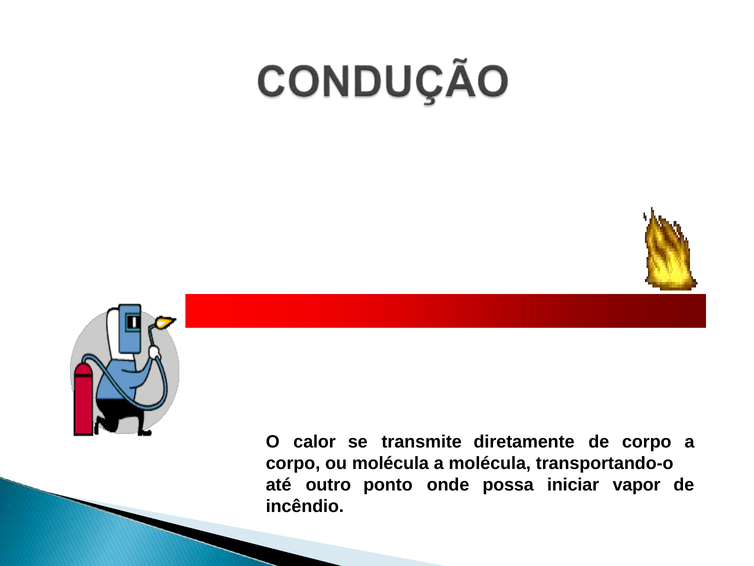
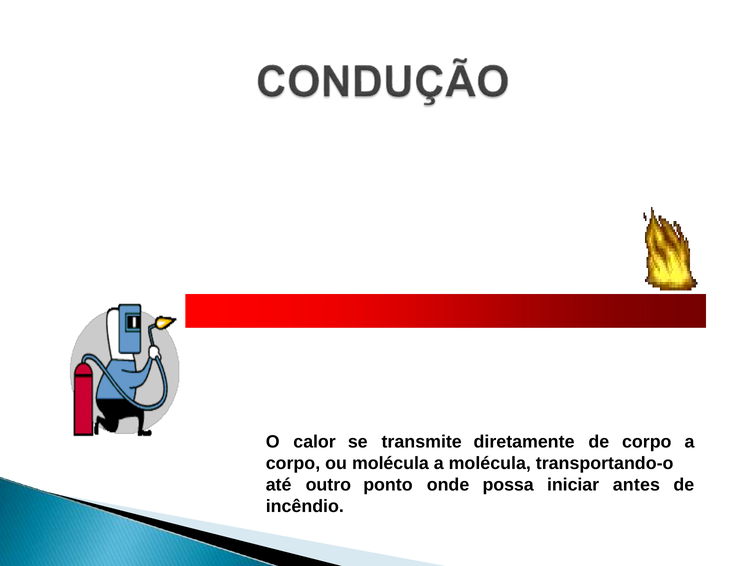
vapor: vapor -> antes
